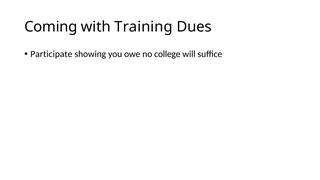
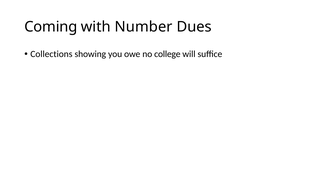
Training: Training -> Number
Participate: Participate -> Collections
